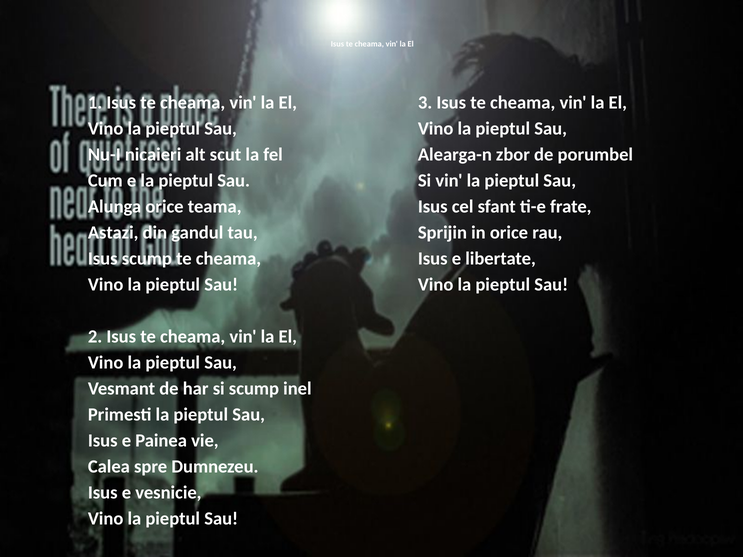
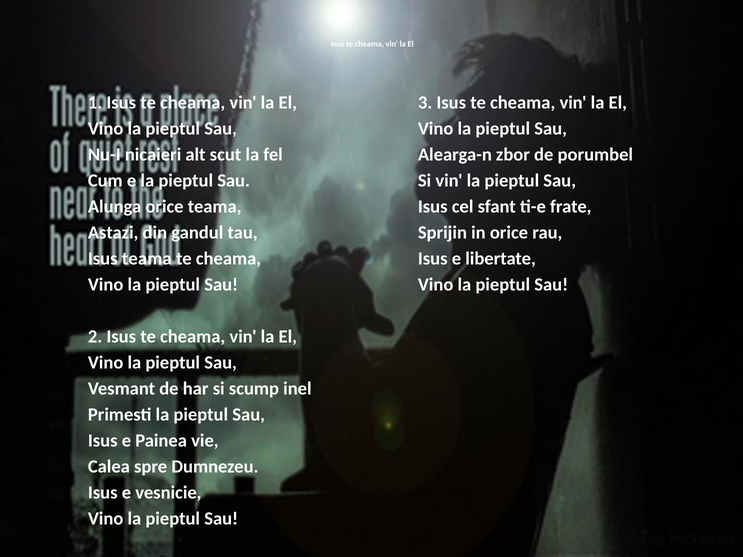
Isus scump: scump -> teama
